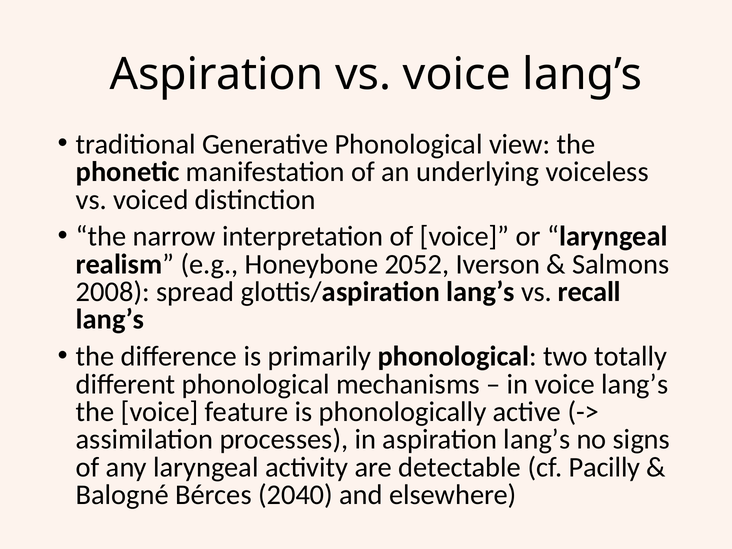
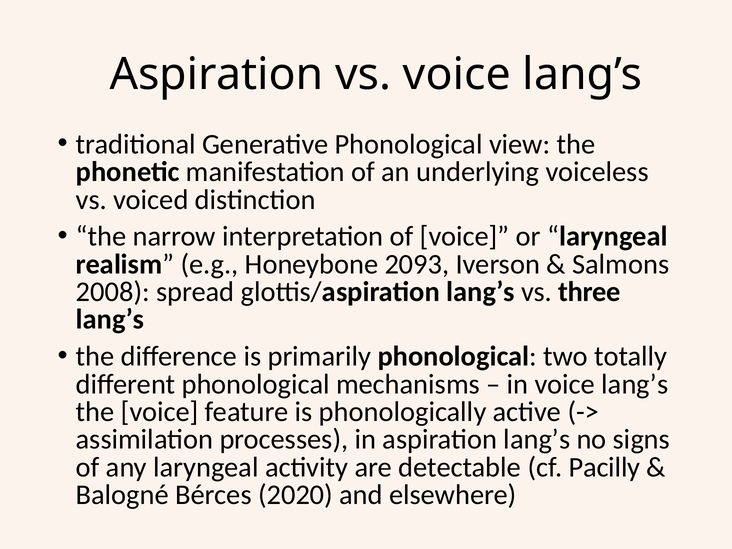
2052: 2052 -> 2093
recall: recall -> three
2040: 2040 -> 2020
